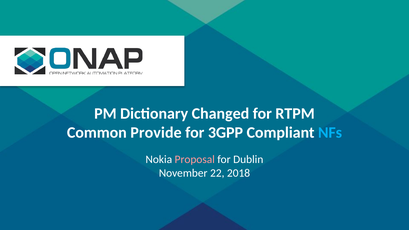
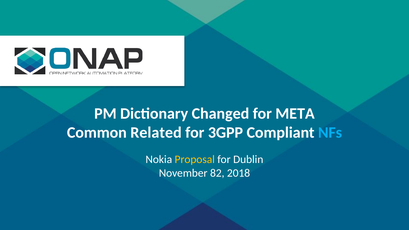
RTPM: RTPM -> META
Provide: Provide -> Related
Proposal colour: pink -> yellow
22: 22 -> 82
